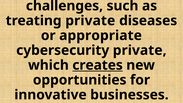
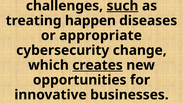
such underline: none -> present
treating private: private -> happen
cybersecurity private: private -> change
